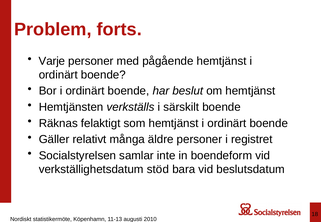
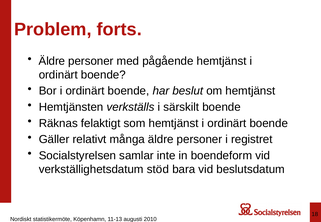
Varje at (52, 61): Varje -> Äldre
